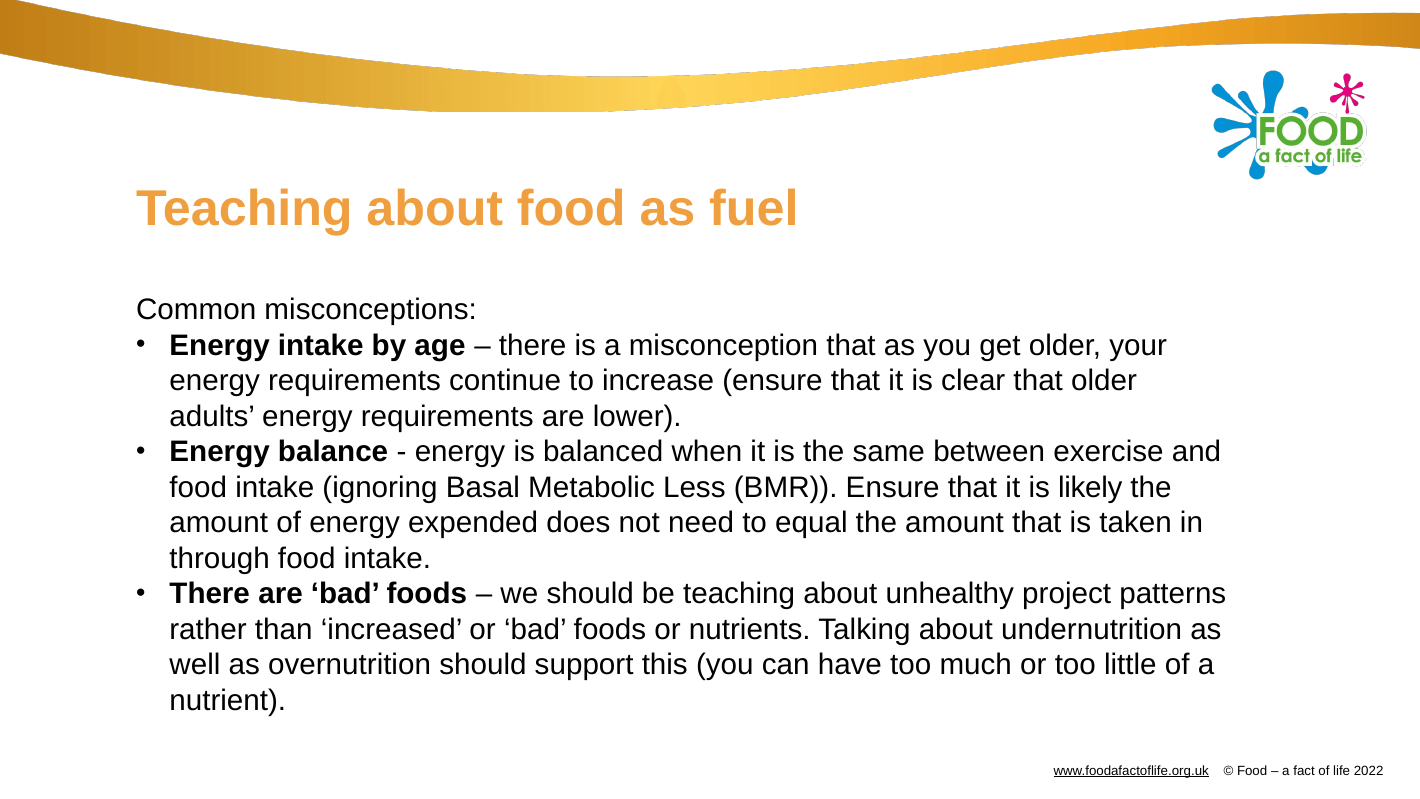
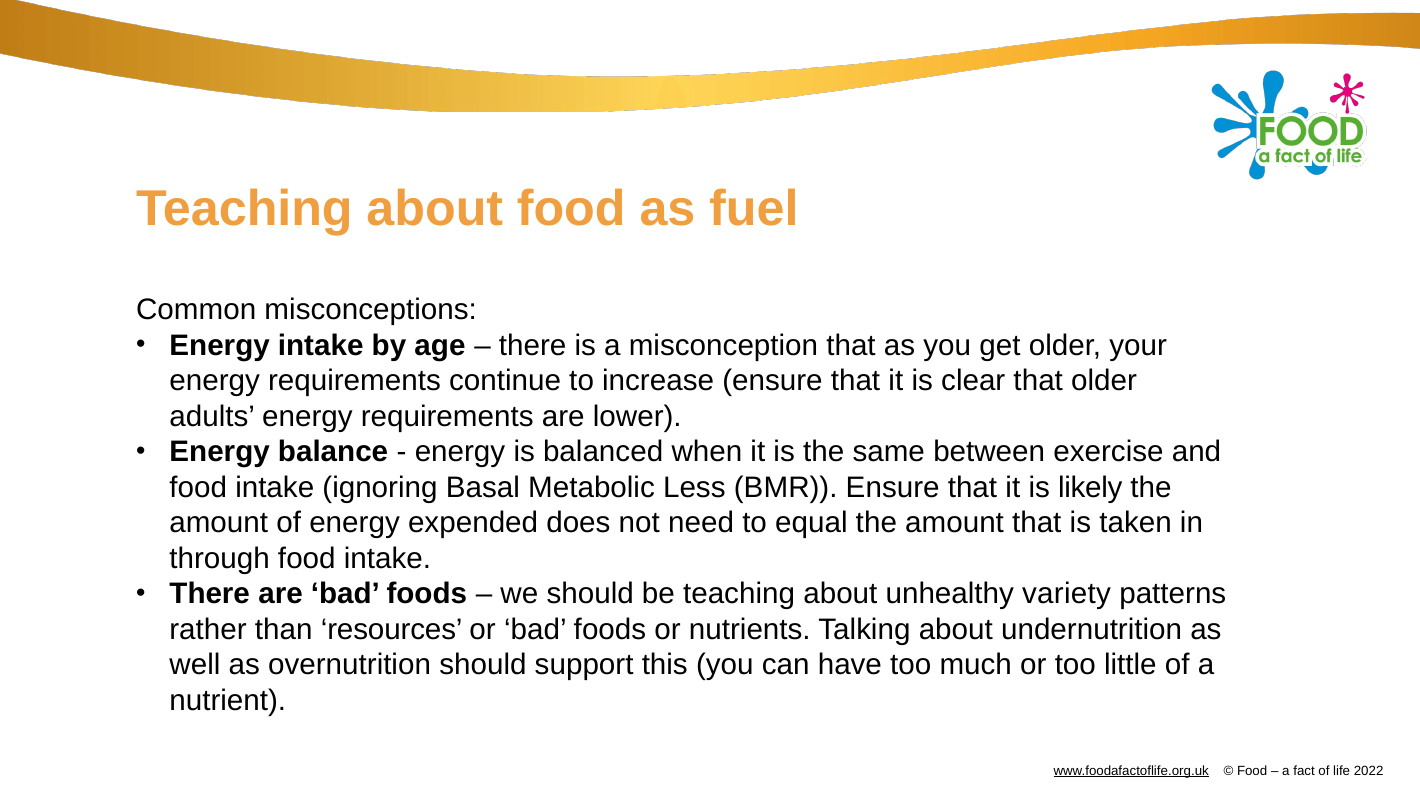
project: project -> variety
increased: increased -> resources
